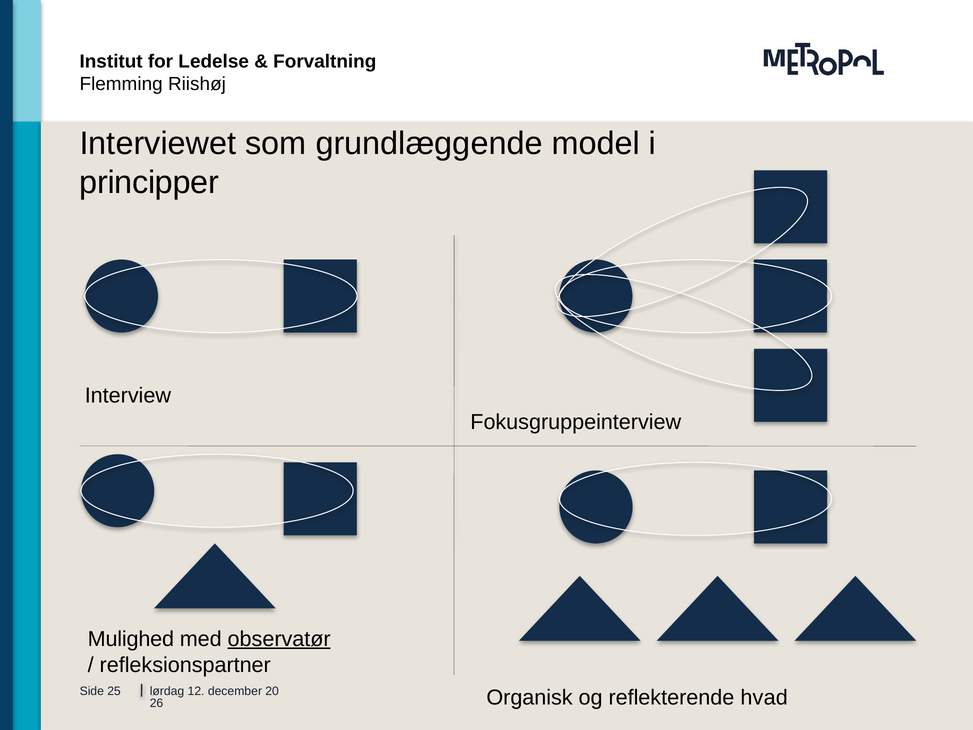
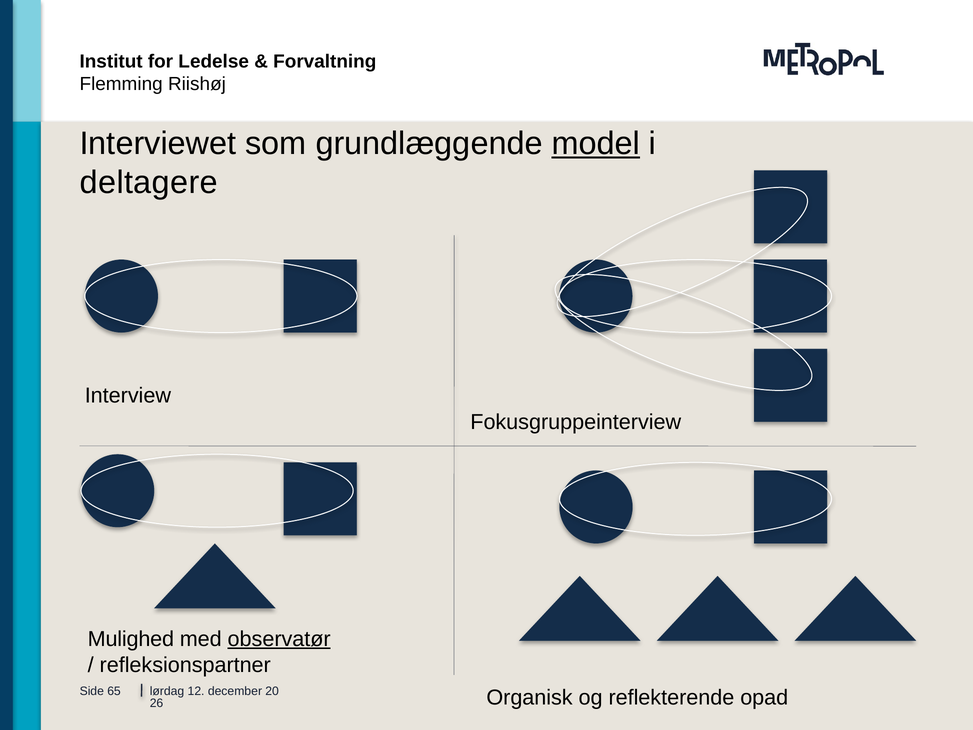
model underline: none -> present
principper: principper -> deltagere
25: 25 -> 65
hvad: hvad -> opad
